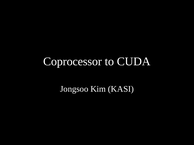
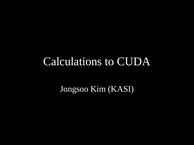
Coprocessor: Coprocessor -> Calculations
